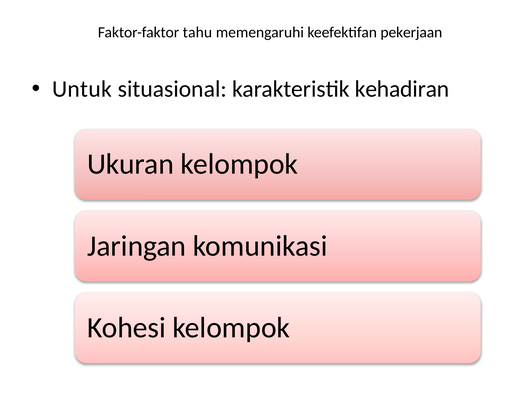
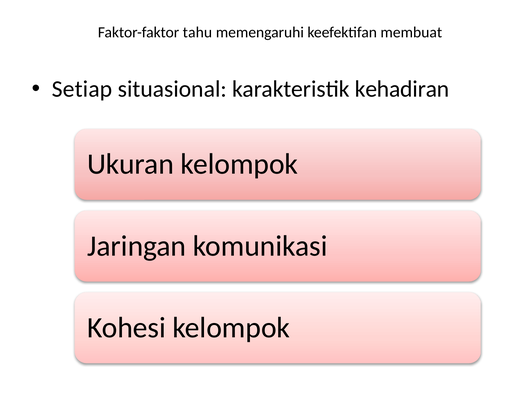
pekerjaan: pekerjaan -> membuat
Untuk: Untuk -> Setiap
